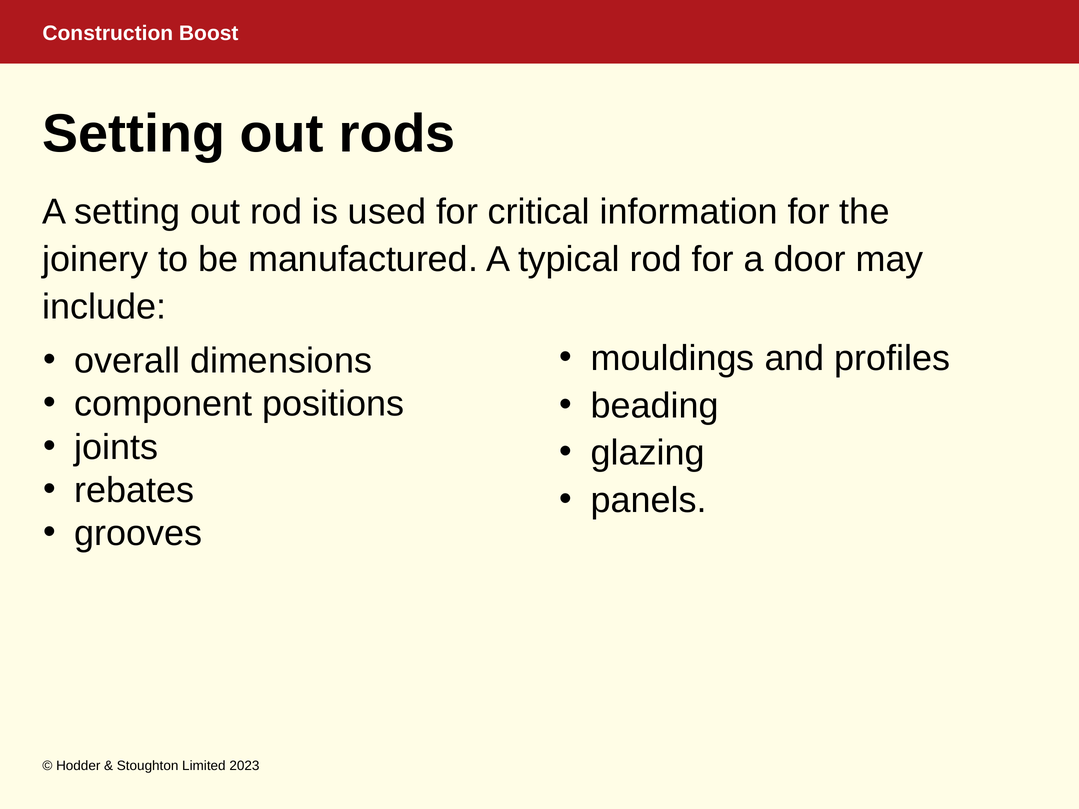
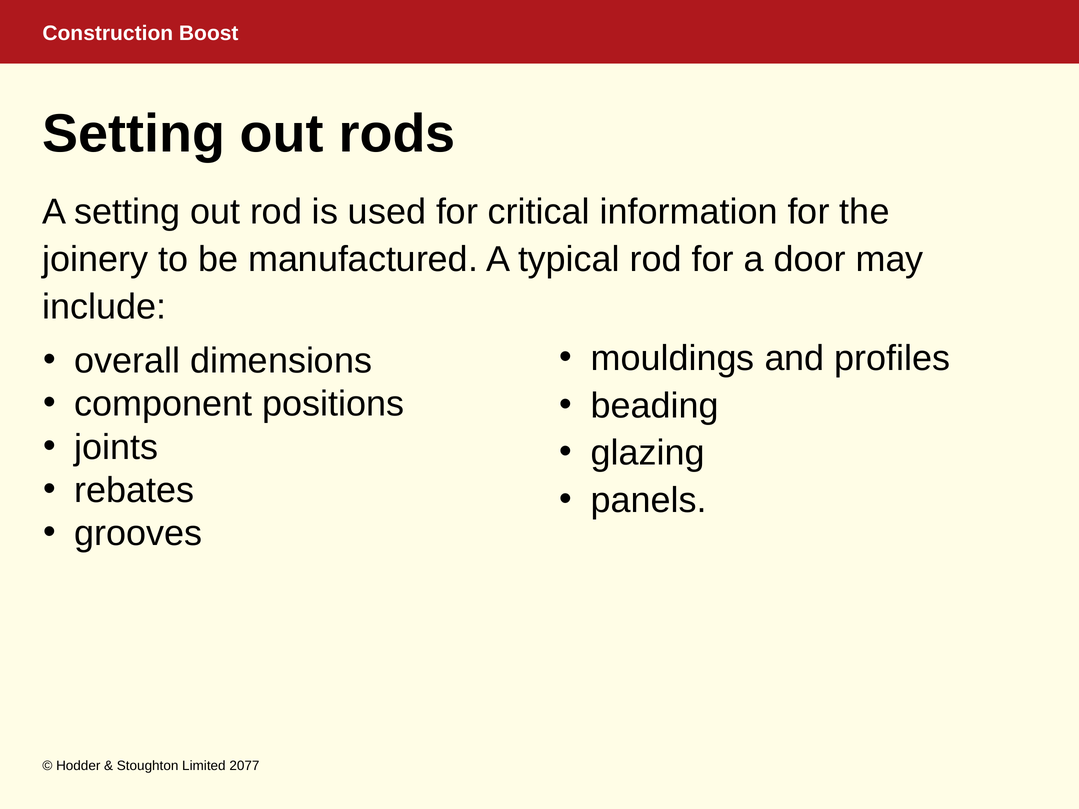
2023: 2023 -> 2077
